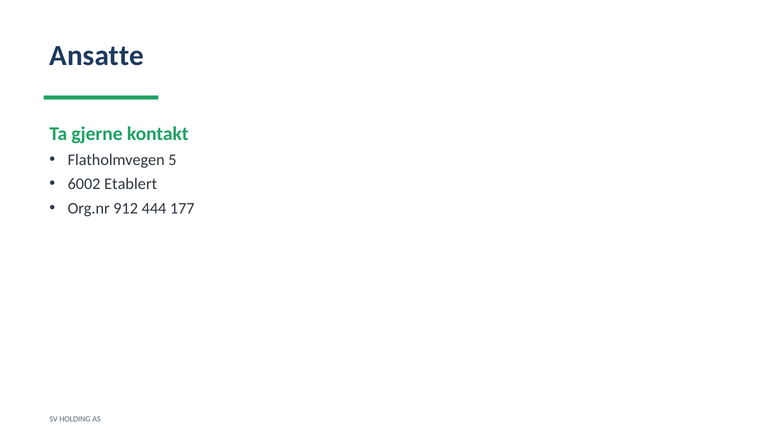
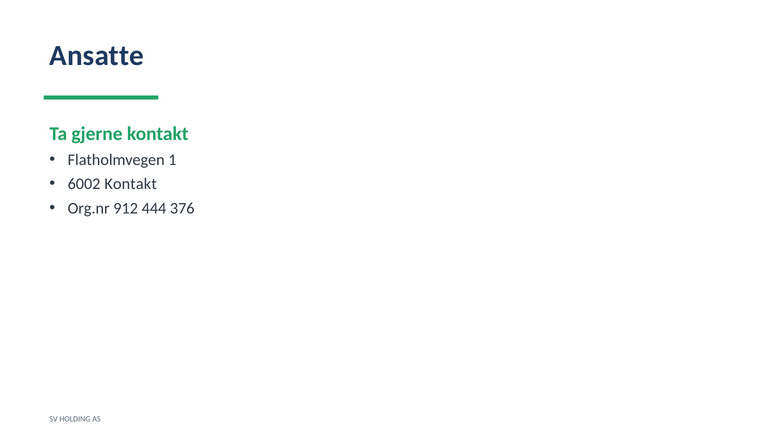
5: 5 -> 1
6002 Etablert: Etablert -> Kontakt
177: 177 -> 376
